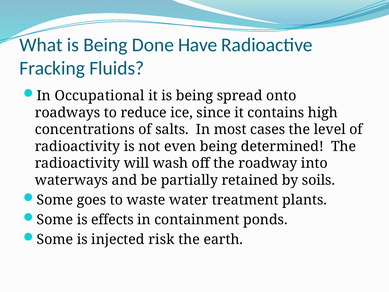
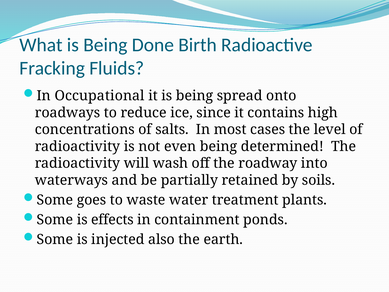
Have: Have -> Birth
risk: risk -> also
